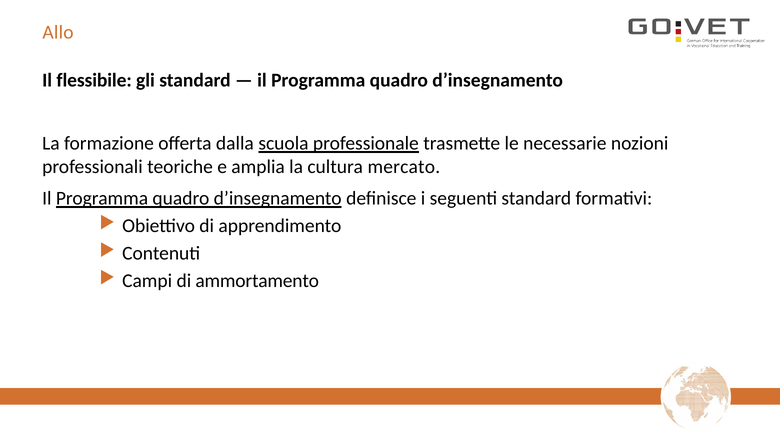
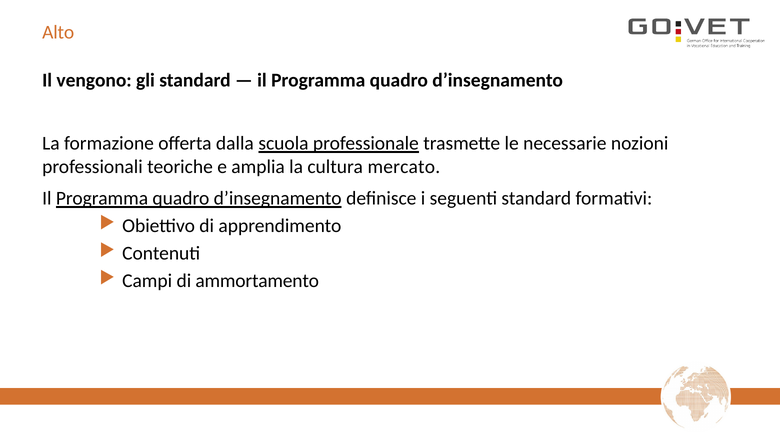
Allo: Allo -> Alto
flessibile: flessibile -> vengono
